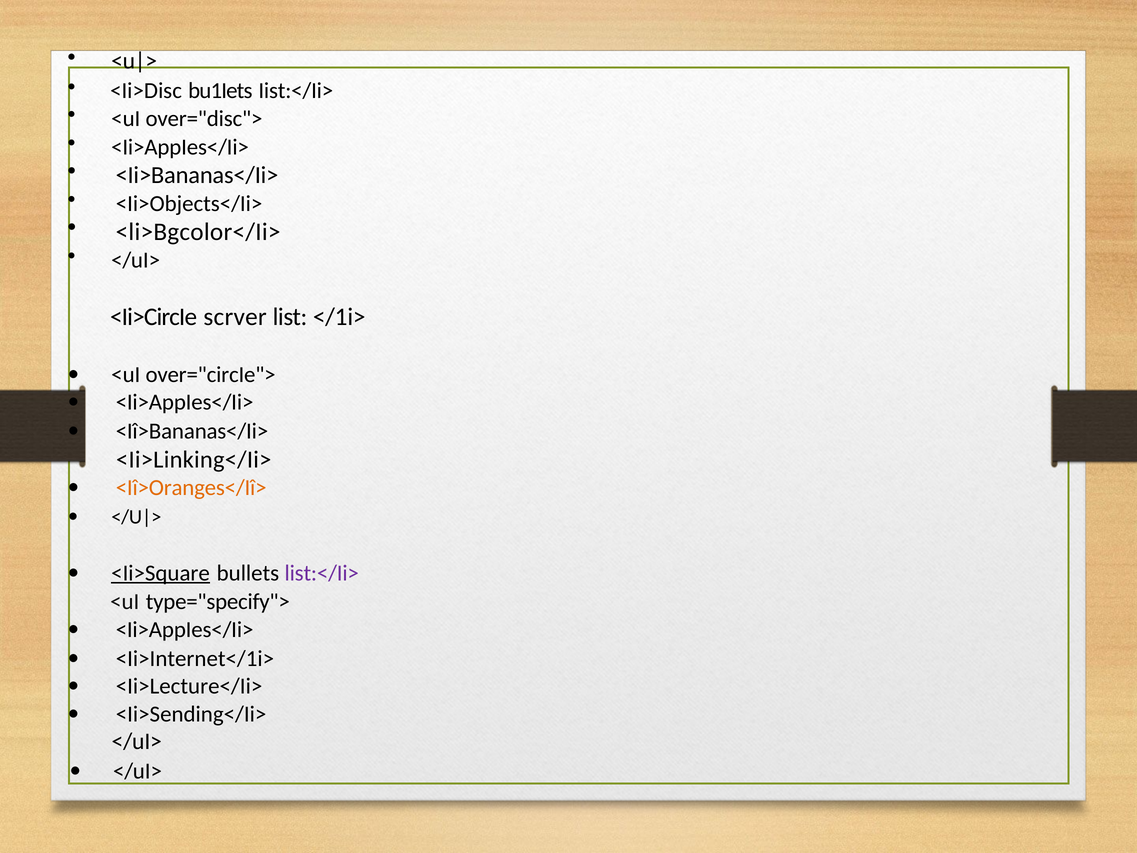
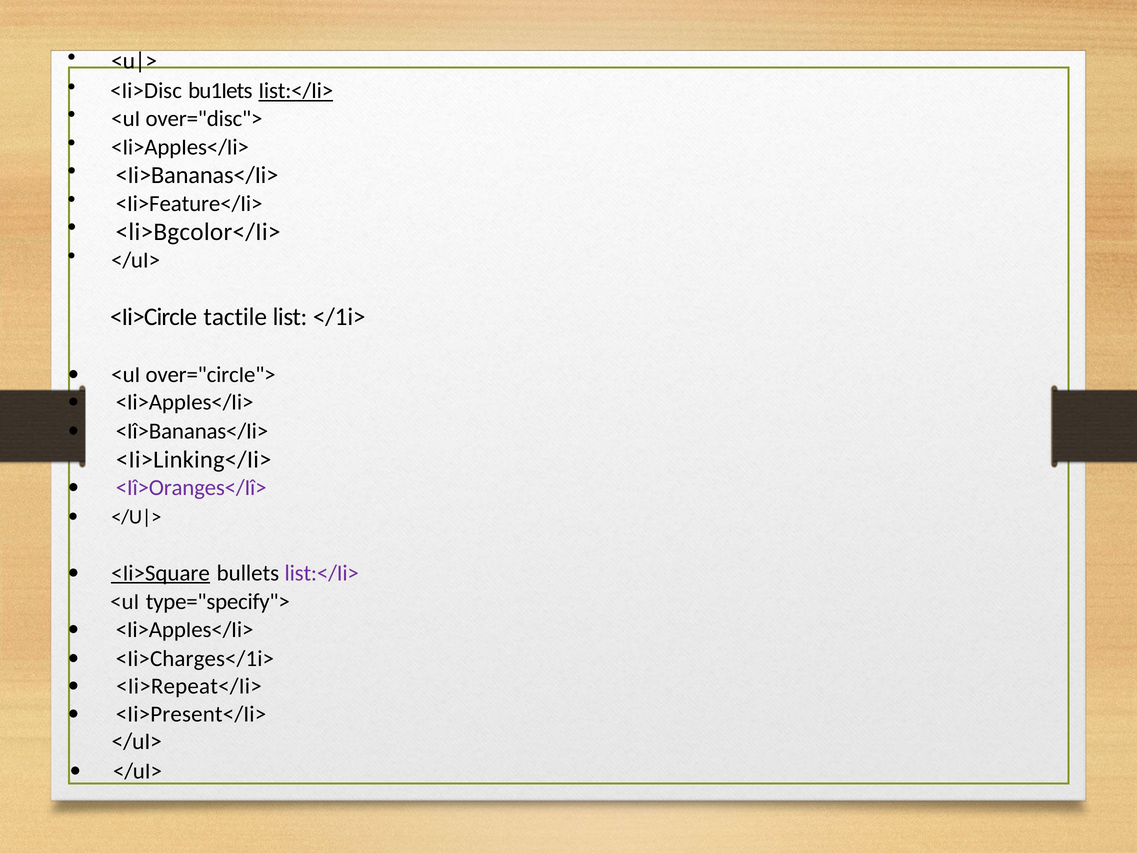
Iist:</Ii> underline: none -> present
<Ii>Objects</Ii>: <Ii>Objects</Ii> -> <Ii>Feature</Ii>
scrver: scrver -> tactile
<Iî>Oranges</Iî> colour: orange -> purple
<Ii>Internet</1i>: <Ii>Internet</1i> -> <Ii>Charges</1i>
<Ii>Lecture</Ii>: <Ii>Lecture</Ii> -> <Ii>Repeat</Ii>
<Ii>Sending</Ii>: <Ii>Sending</Ii> -> <Ii>Present</Ii>
